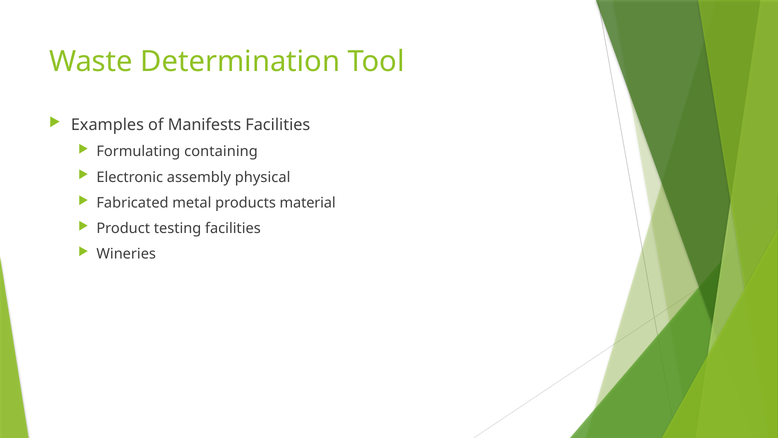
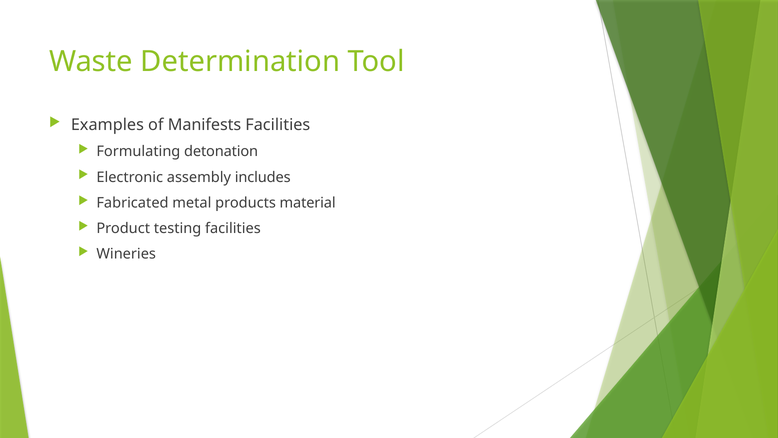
containing: containing -> detonation
physical: physical -> includes
